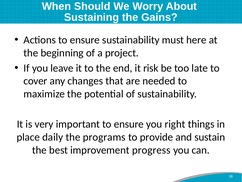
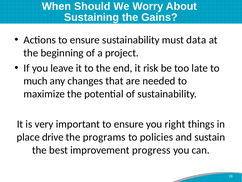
here: here -> data
cover: cover -> much
daily: daily -> drive
provide: provide -> policies
